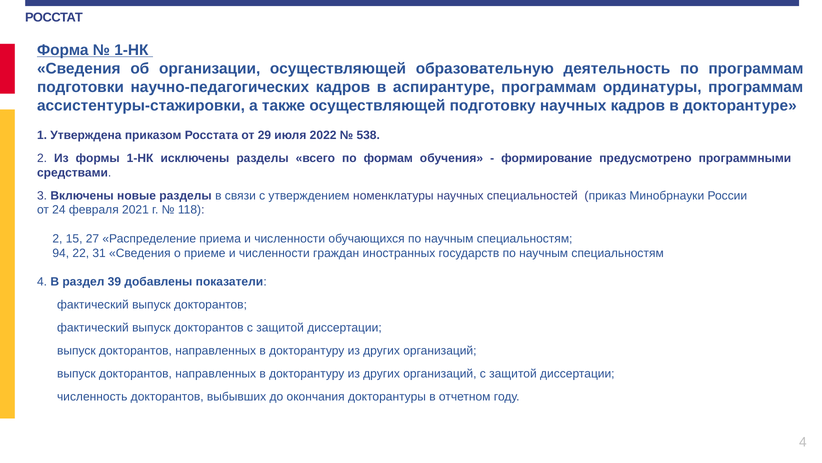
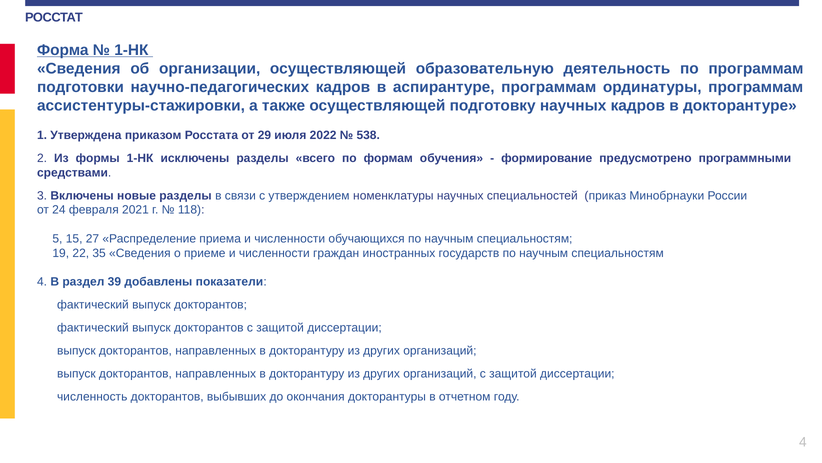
2 at (57, 238): 2 -> 5
94: 94 -> 19
31: 31 -> 35
